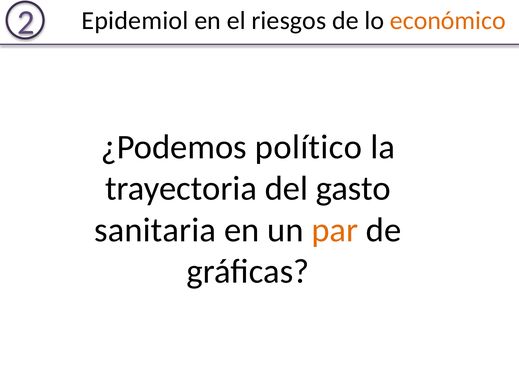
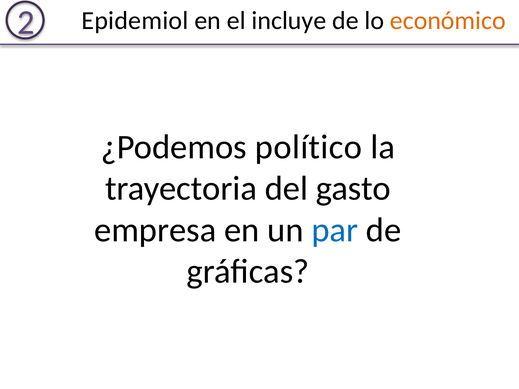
riesgos: riesgos -> incluye
sanitaria: sanitaria -> empresa
par colour: orange -> blue
